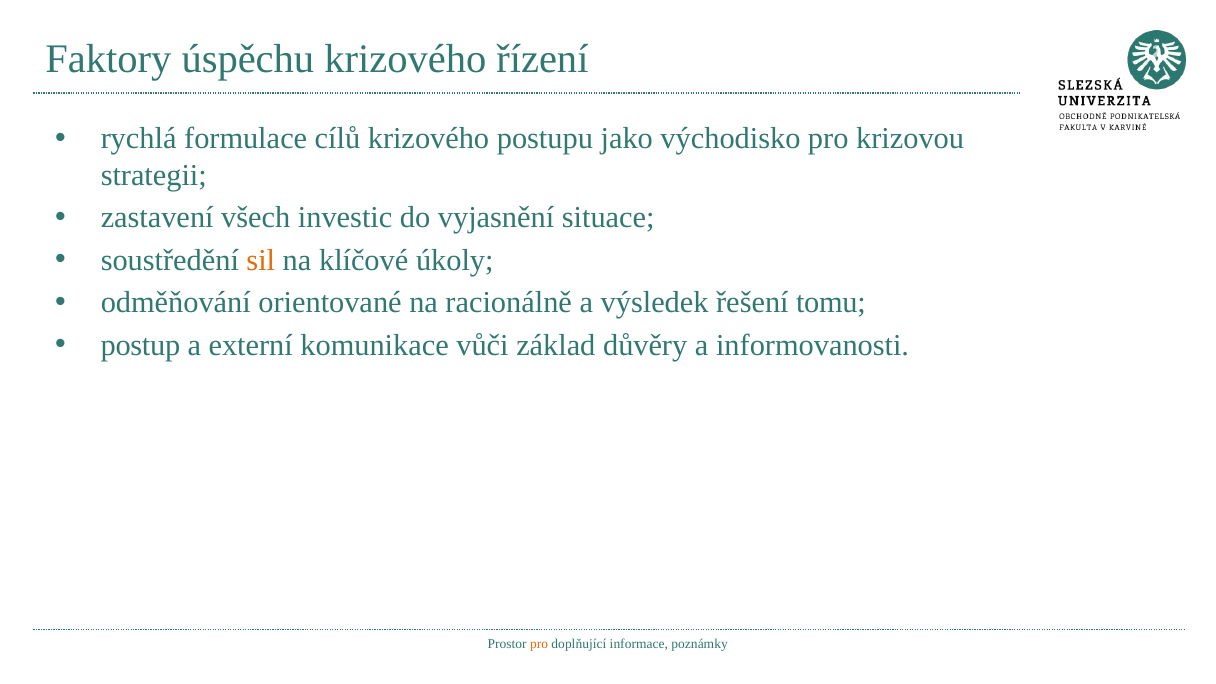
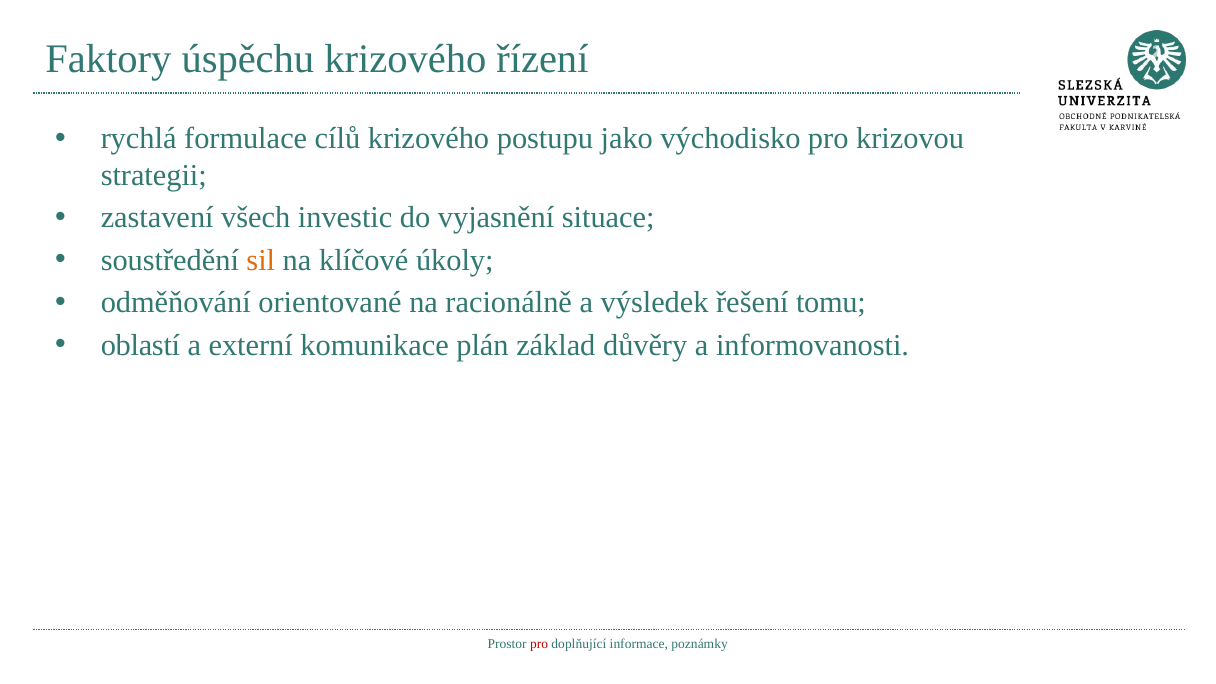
postup: postup -> oblastí
vůči: vůči -> plán
pro at (539, 644) colour: orange -> red
